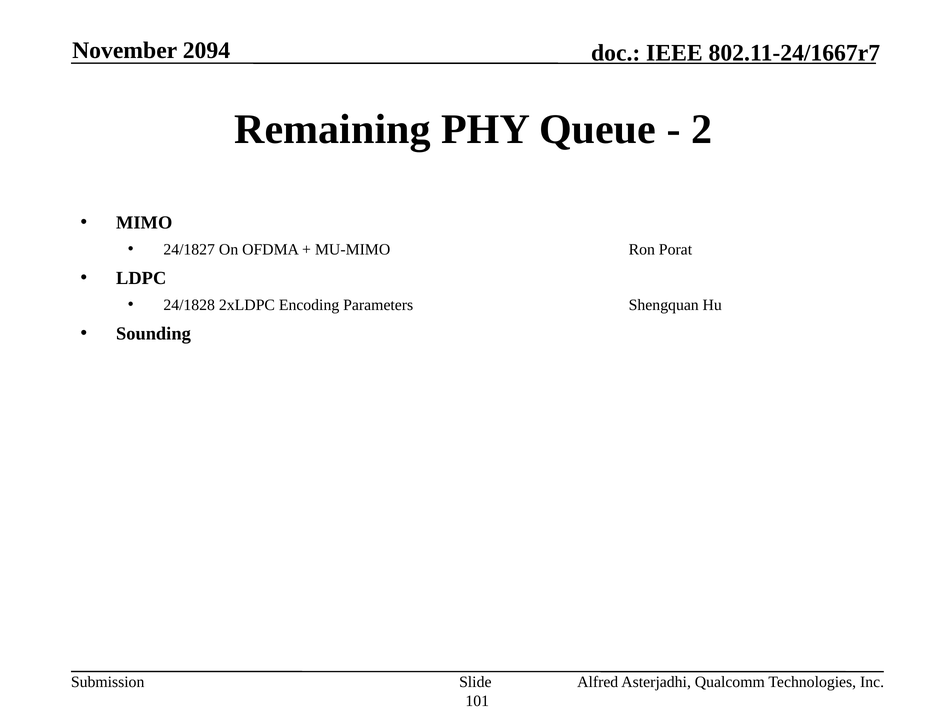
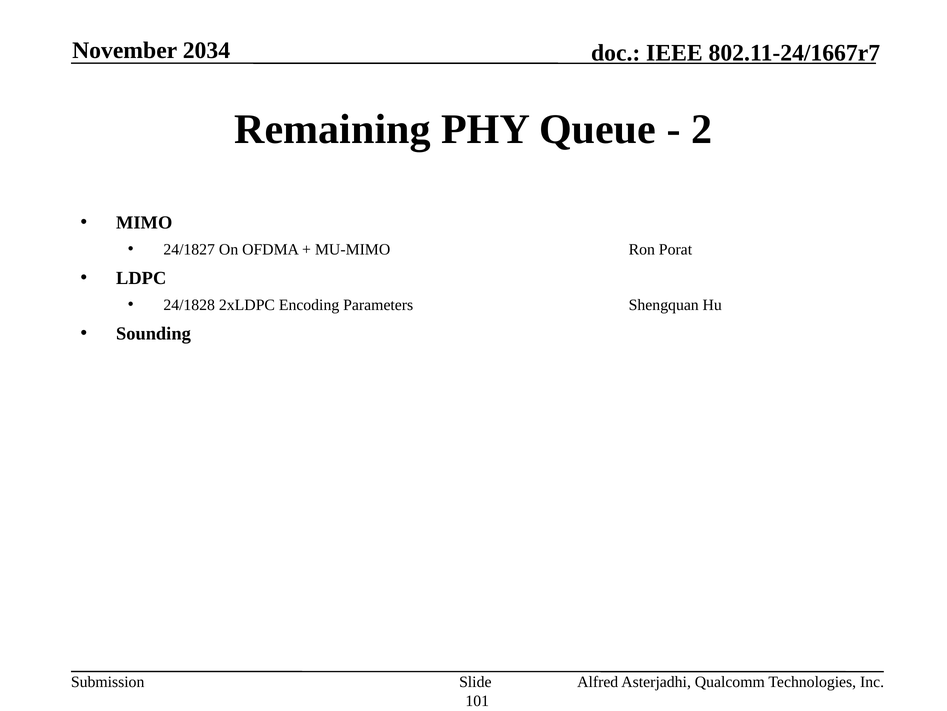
2094: 2094 -> 2034
